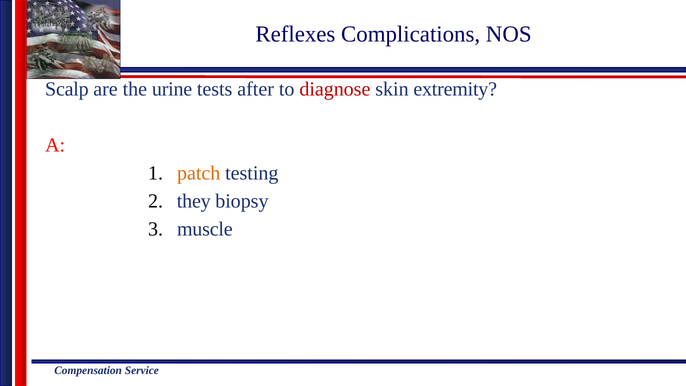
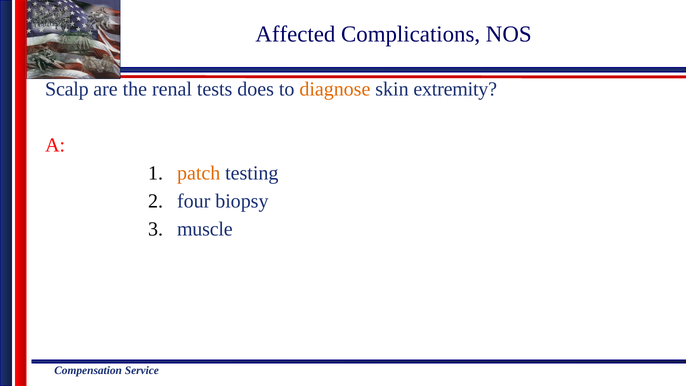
Reflexes: Reflexes -> Affected
urine: urine -> renal
after: after -> does
diagnose colour: red -> orange
they: they -> four
